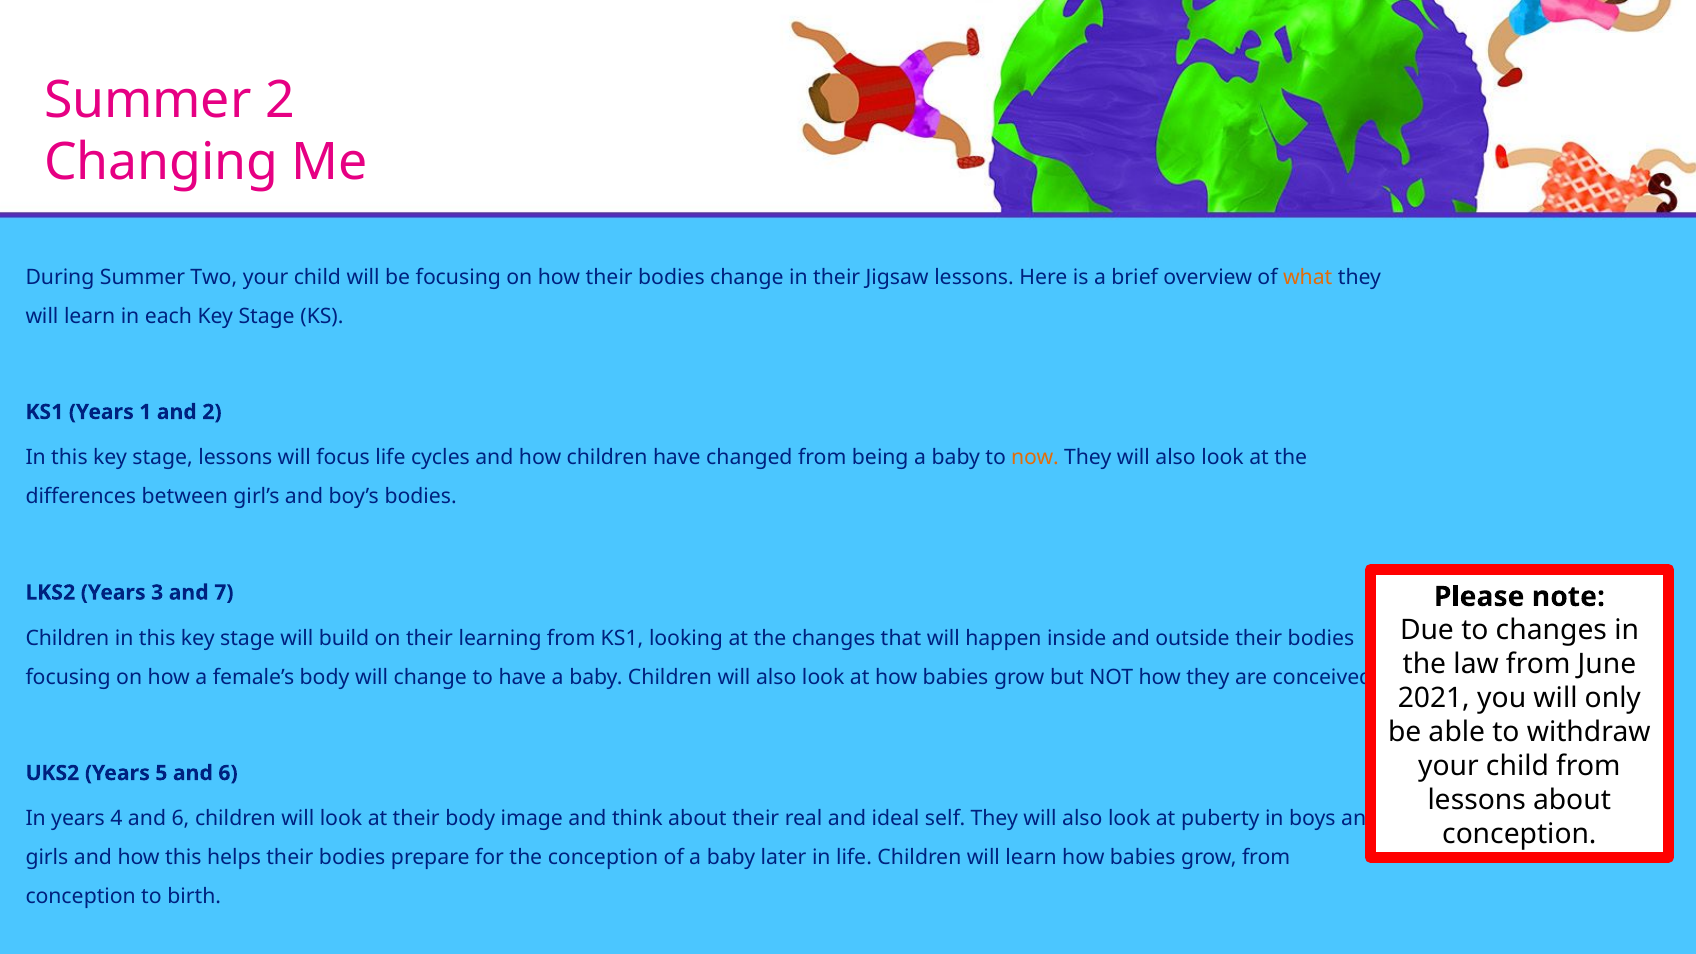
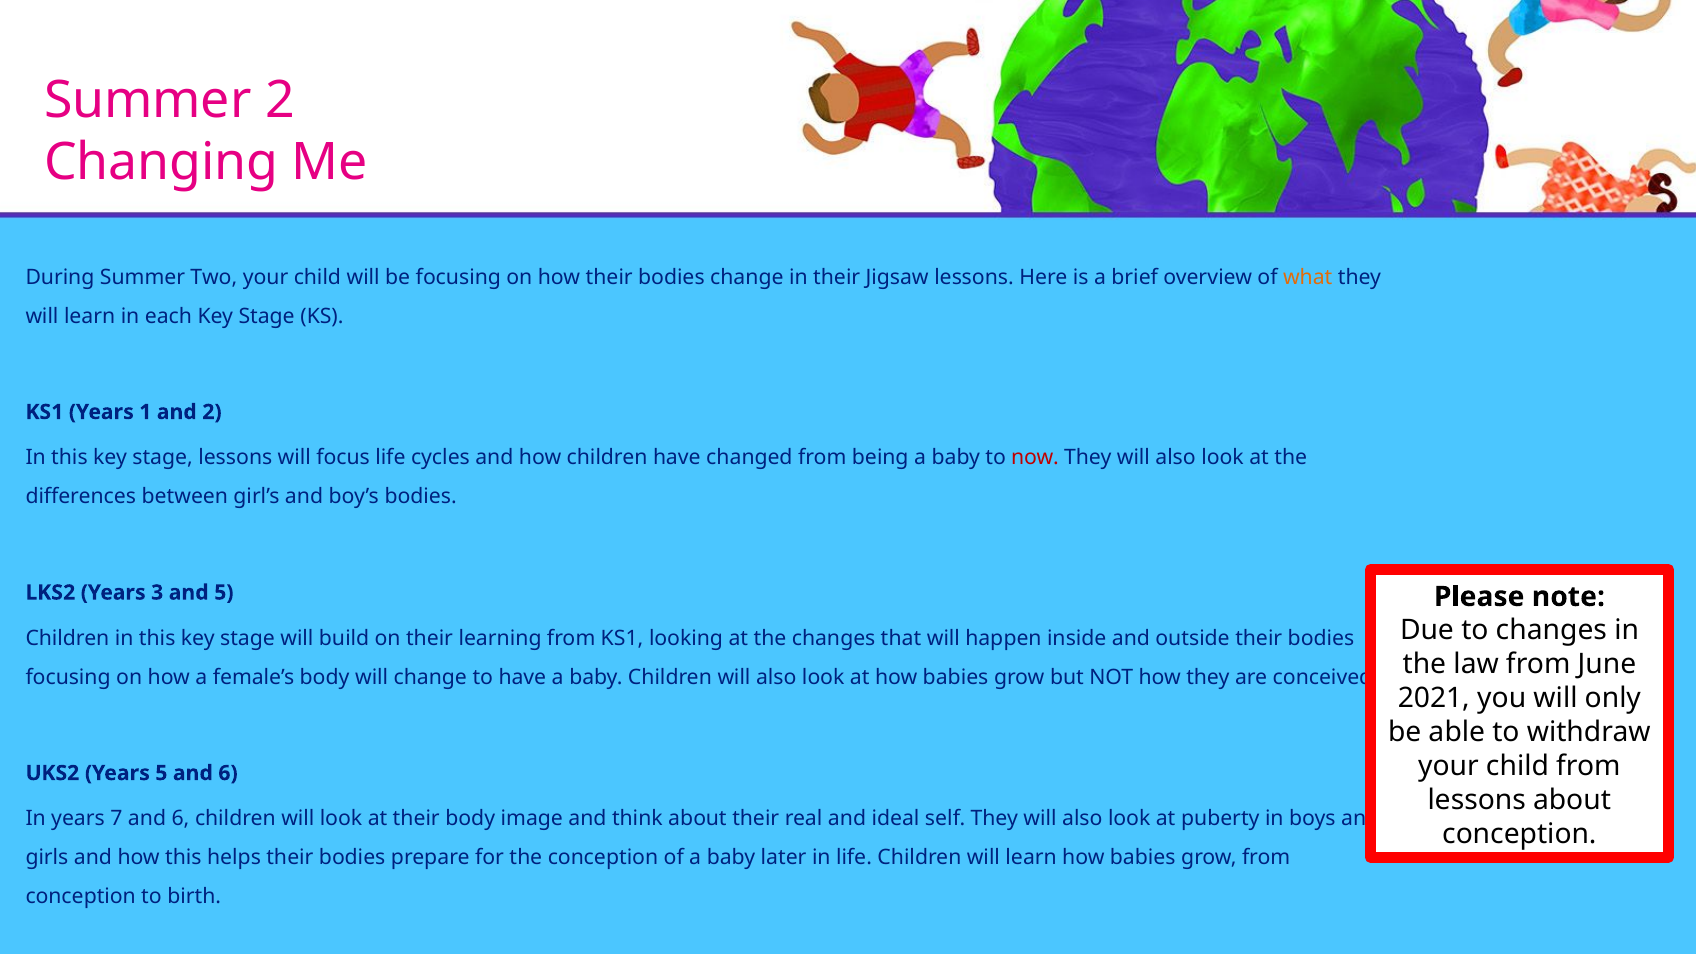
now colour: orange -> red
and 7: 7 -> 5
4: 4 -> 7
